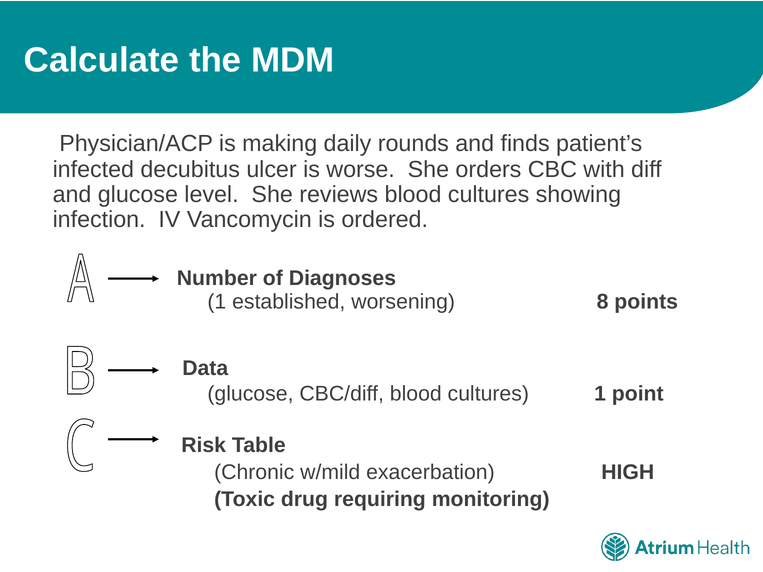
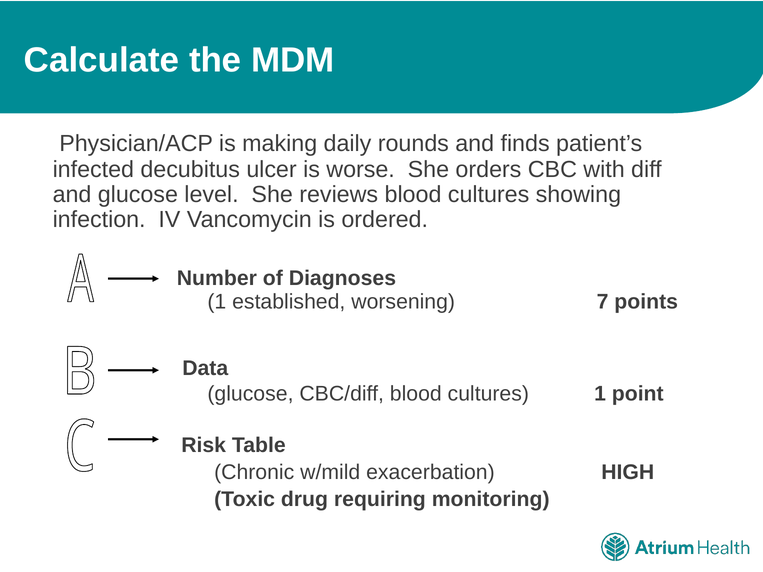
8: 8 -> 7
